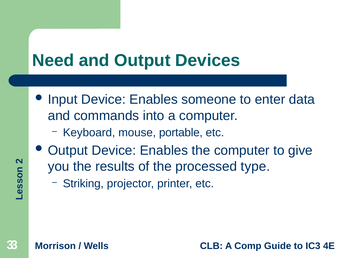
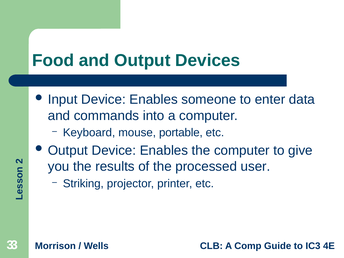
Need: Need -> Food
type: type -> user
